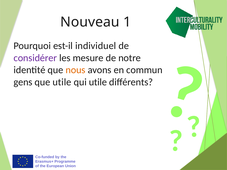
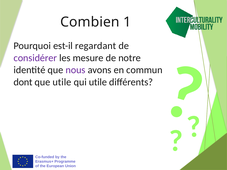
Nouveau: Nouveau -> Combien
individuel: individuel -> regardant
nous colour: orange -> purple
gens: gens -> dont
